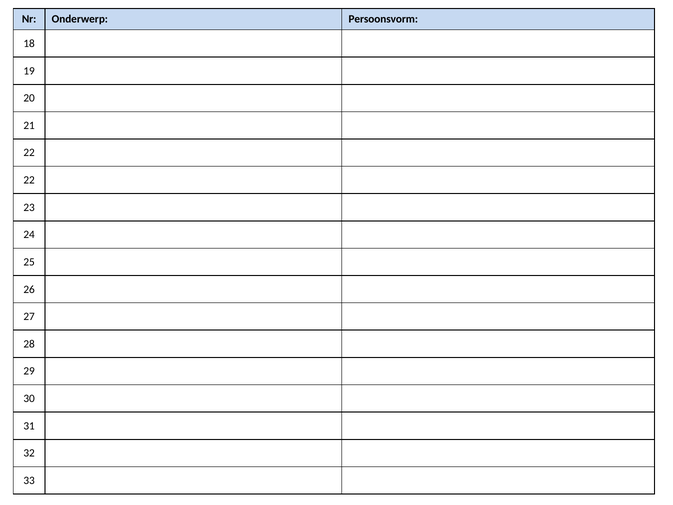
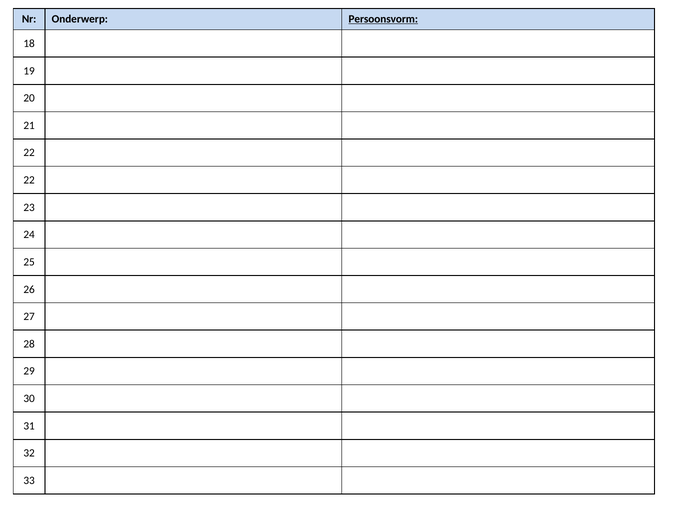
Persoonsvorm underline: none -> present
